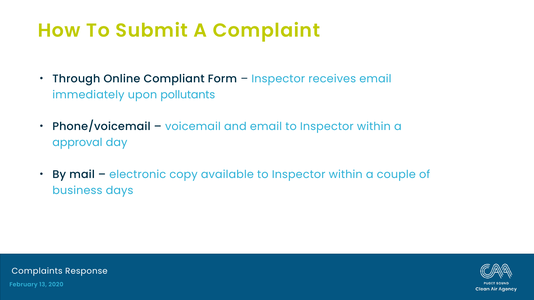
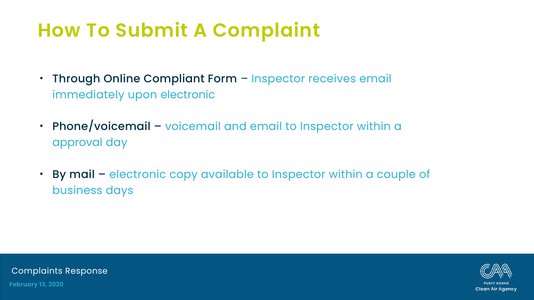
upon pollutants: pollutants -> electronic
